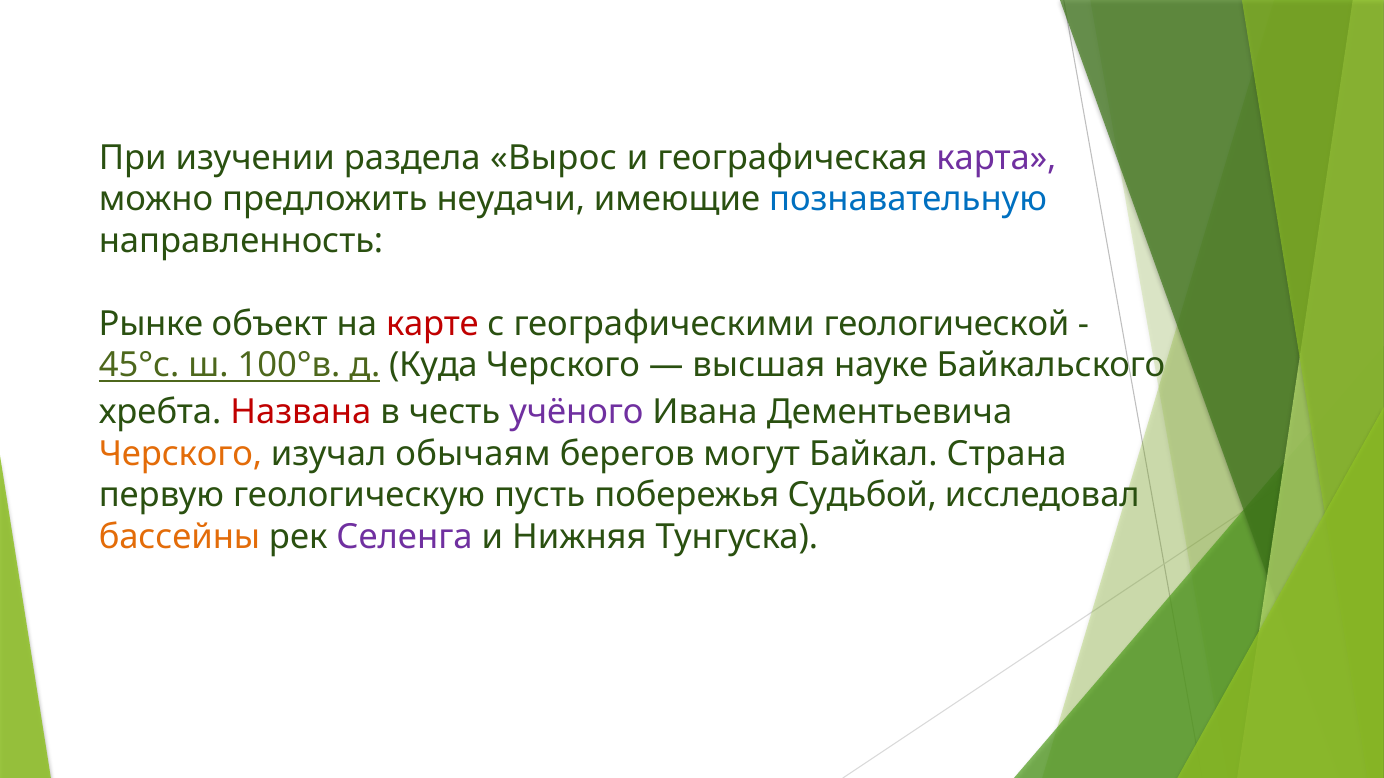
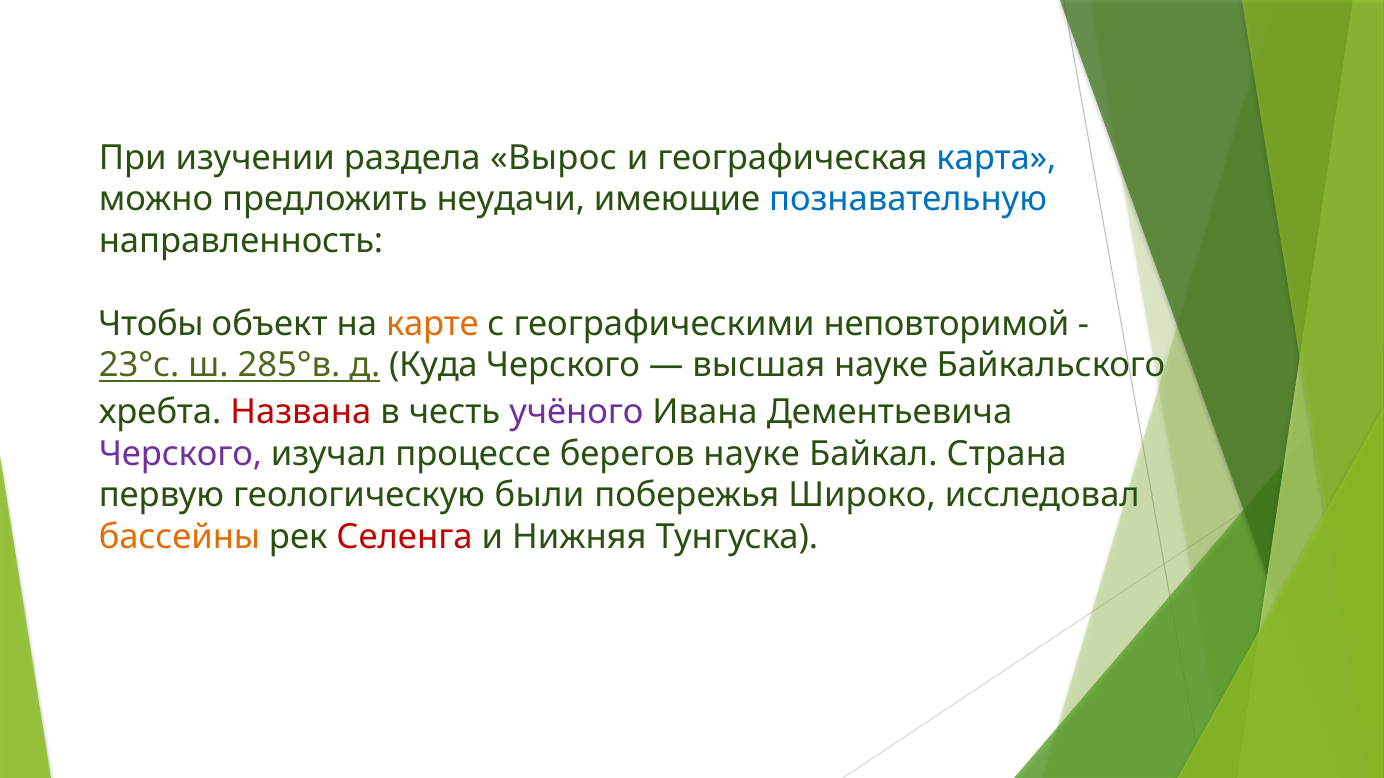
карта colour: purple -> blue
Рынке: Рынке -> Чтобы
карте colour: red -> orange
геологической: геологической -> неповторимой
45°с: 45°с -> 23°с
100°в: 100°в -> 285°в
Черского at (180, 454) colour: orange -> purple
обычаям: обычаям -> процессе
берегов могут: могут -> науке
пусть: пусть -> были
Судьбой: Судьбой -> Широко
Селенга colour: purple -> red
